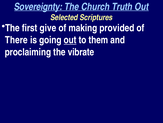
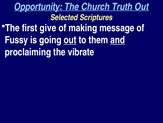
Sovereignty: Sovereignty -> Opportunity
provided: provided -> message
There: There -> Fussy
and underline: none -> present
